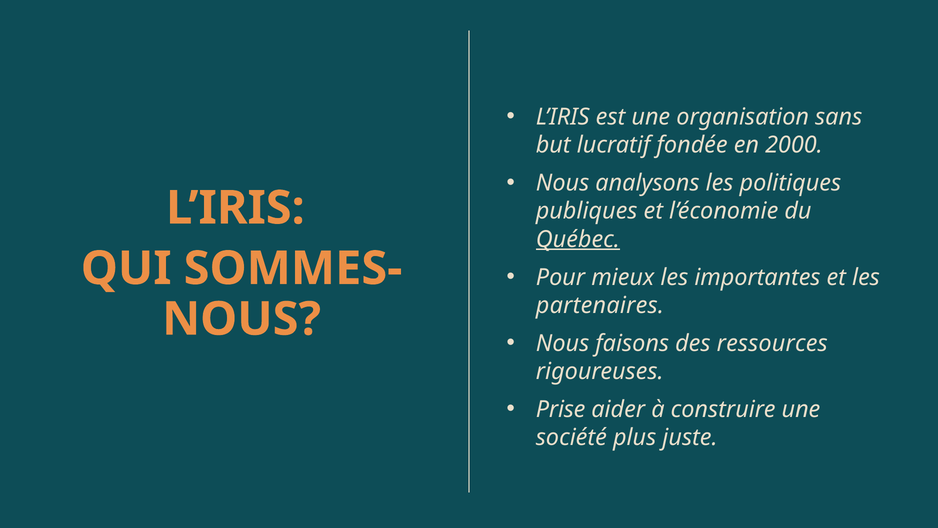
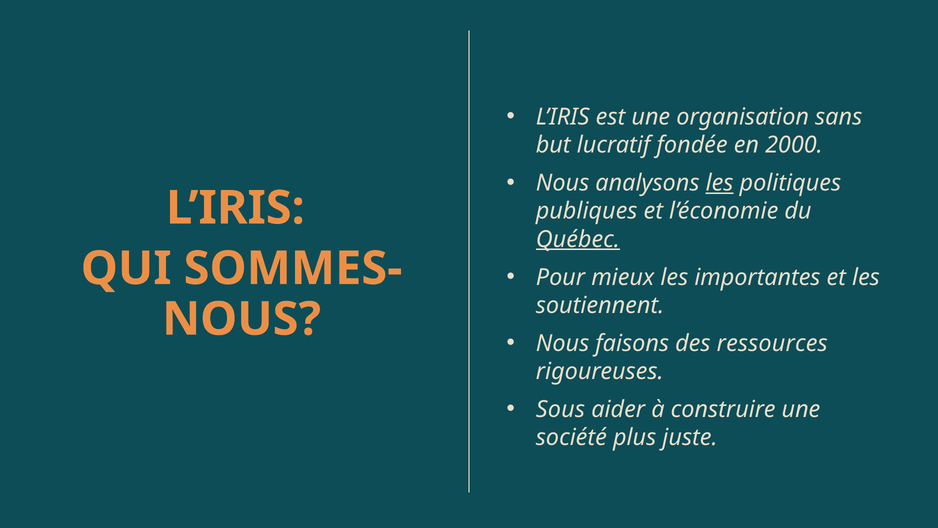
les at (720, 183) underline: none -> present
partenaires: partenaires -> soutiennent
Prise: Prise -> Sous
